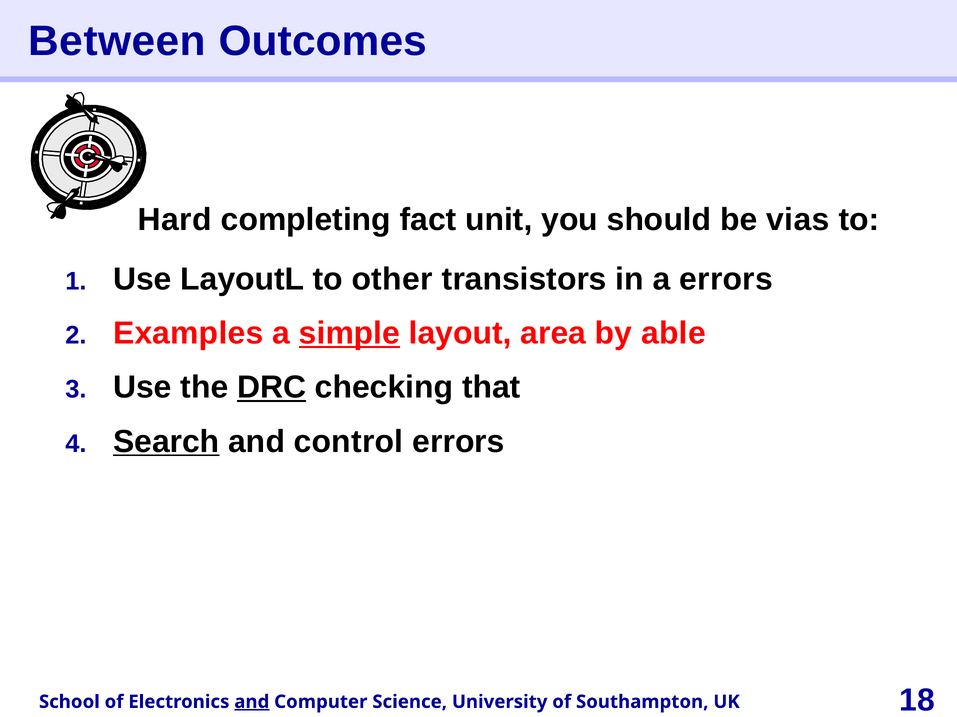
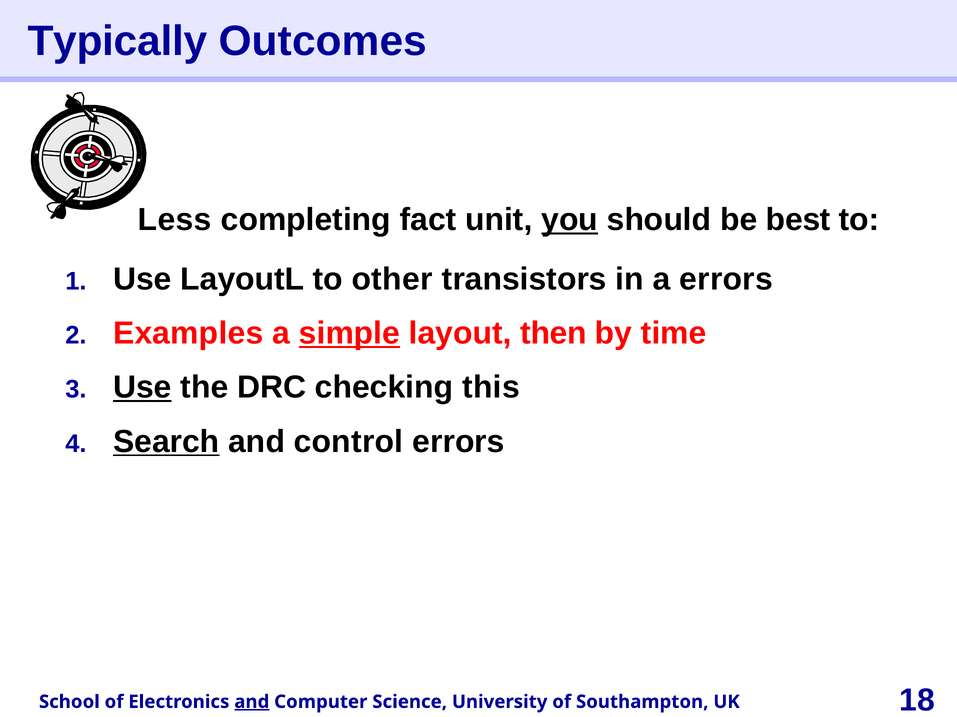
Between: Between -> Typically
Hard: Hard -> Less
you underline: none -> present
vias: vias -> best
area: area -> then
able: able -> time
Use at (142, 388) underline: none -> present
DRC underline: present -> none
that: that -> this
